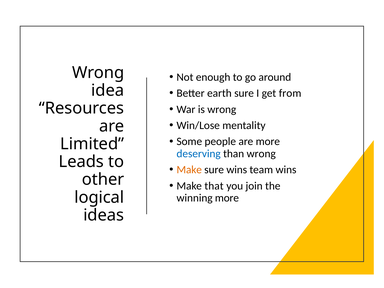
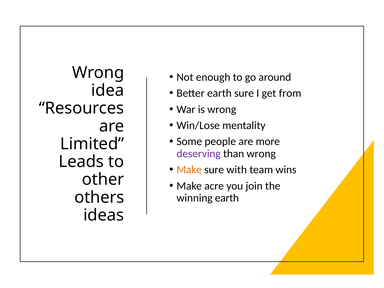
deserving colour: blue -> purple
sure wins: wins -> with
that: that -> acre
logical: logical -> others
winning more: more -> earth
